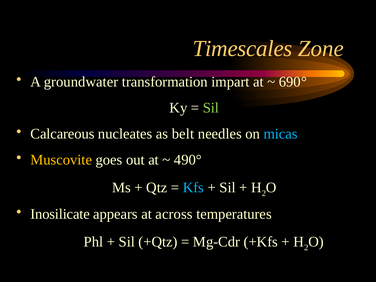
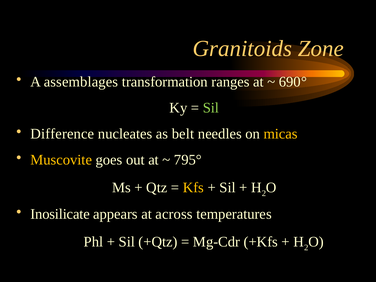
Timescales: Timescales -> Granitoids
groundwater: groundwater -> assemblages
impart: impart -> ranges
Calcareous: Calcareous -> Difference
micas colour: light blue -> yellow
490°: 490° -> 795°
Kfs colour: light blue -> yellow
